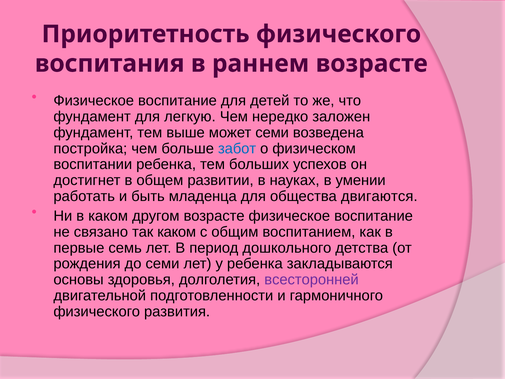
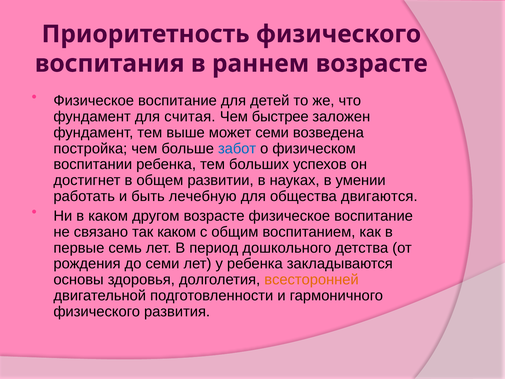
легкую: легкую -> считая
нередко: нередко -> быстрее
младенца: младенца -> лечебную
всесторонней colour: purple -> orange
